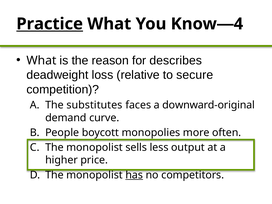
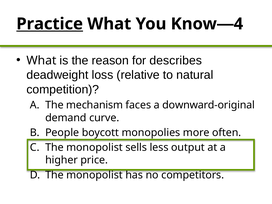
secure: secure -> natural
substitutes: substitutes -> mechanism
has underline: present -> none
